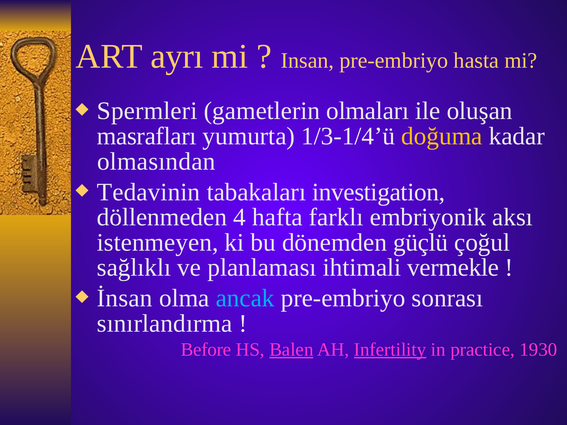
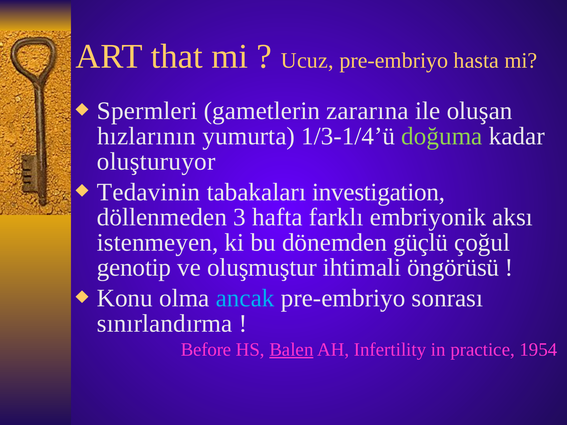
ayrı: ayrı -> that
Insan: Insan -> Ucuz
olmaları: olmaları -> zararına
masrafları: masrafları -> hızlarının
doğuma colour: yellow -> light green
olmasından: olmasından -> oluşturuyor
4: 4 -> 3
sağlıklı: sağlıklı -> genotip
planlaması: planlaması -> oluşmuştur
vermekle: vermekle -> öngörüsü
İnsan: İnsan -> Konu
Infertility underline: present -> none
1930: 1930 -> 1954
